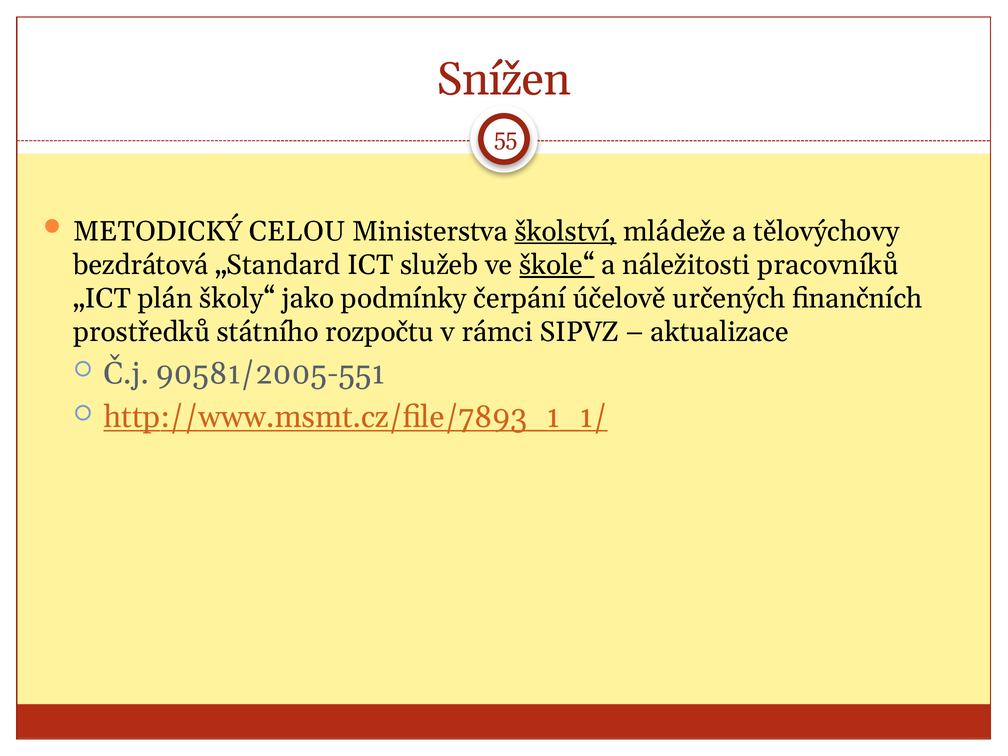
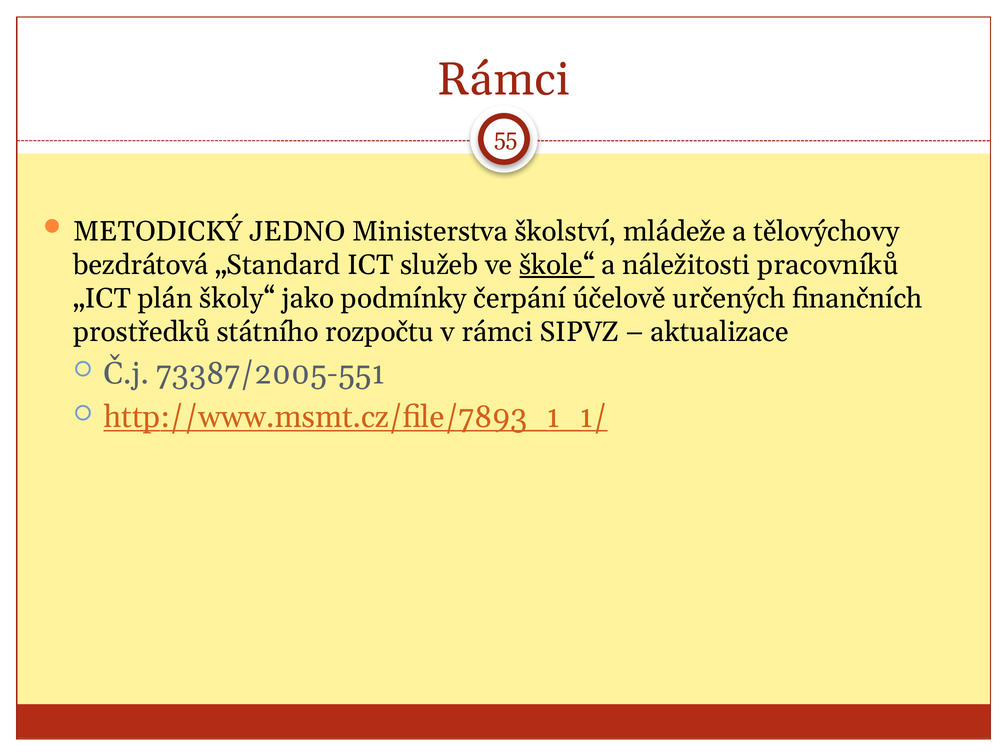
Snížen at (504, 79): Snížen -> Rámci
CELOU: CELOU -> JEDNO
školství underline: present -> none
90581/2005-551: 90581/2005-551 -> 73387/2005-551
